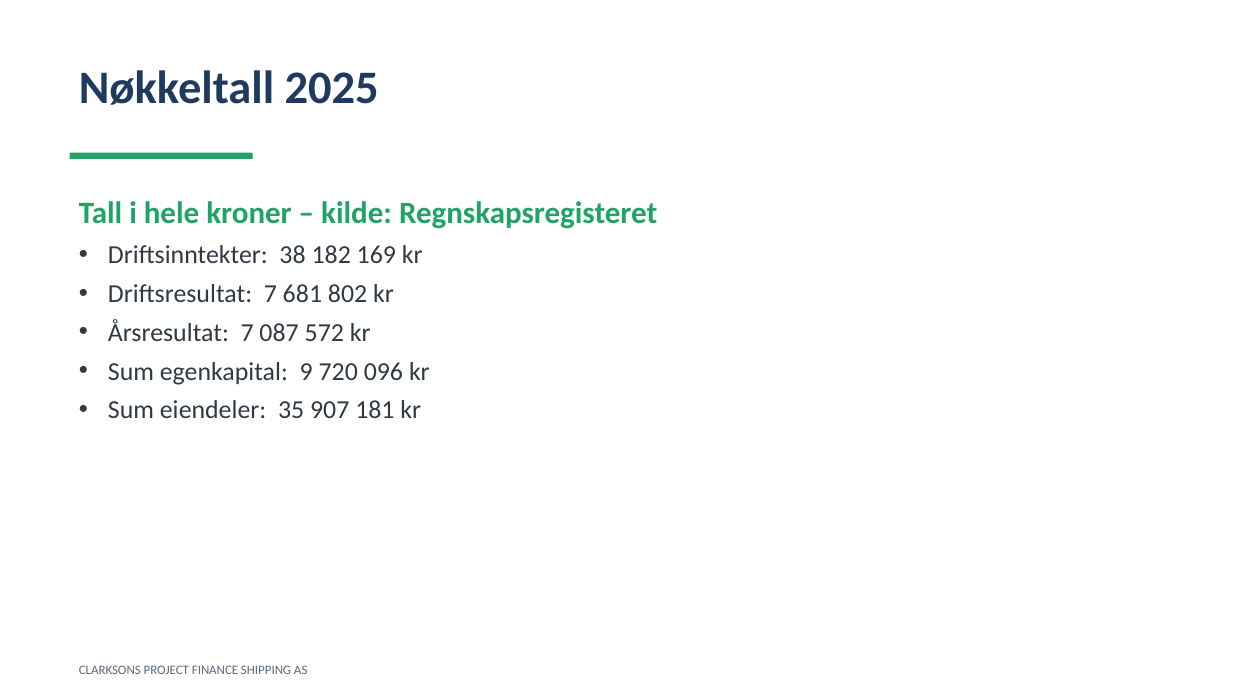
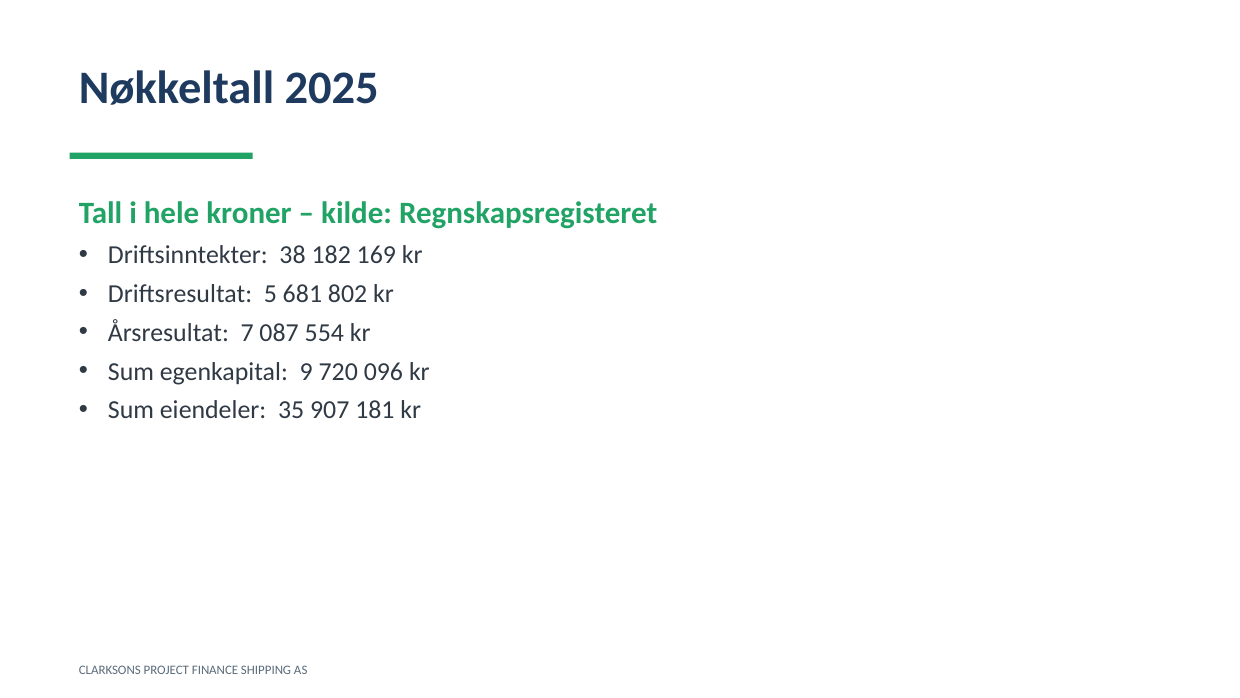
Driftsresultat 7: 7 -> 5
572: 572 -> 554
